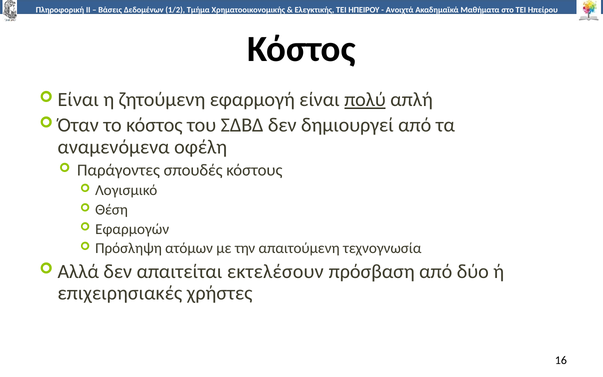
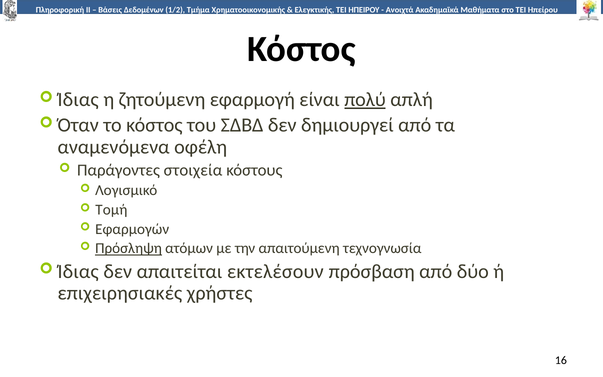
Είναι at (78, 100): Είναι -> Ίδιας
σπουδές: σπουδές -> στοιχεία
Θέση: Θέση -> Τομή
Πρόσληψη underline: none -> present
Αλλά at (78, 271): Αλλά -> Ίδιας
